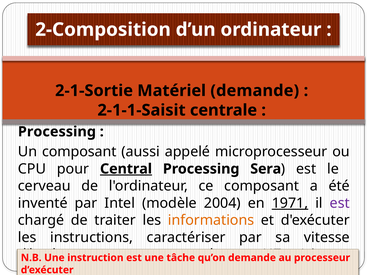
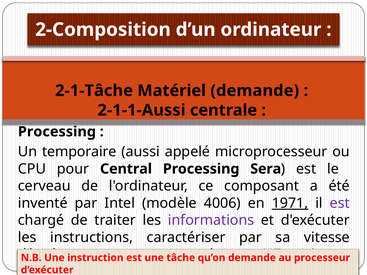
2-1-Sortie: 2-1-Sortie -> 2-1-Tâche
2-1-1-Saisit: 2-1-1-Saisit -> 2-1-1-Aussi
Un composant: composant -> temporaire
Central underline: present -> none
2004: 2004 -> 4006
informations colour: orange -> purple
